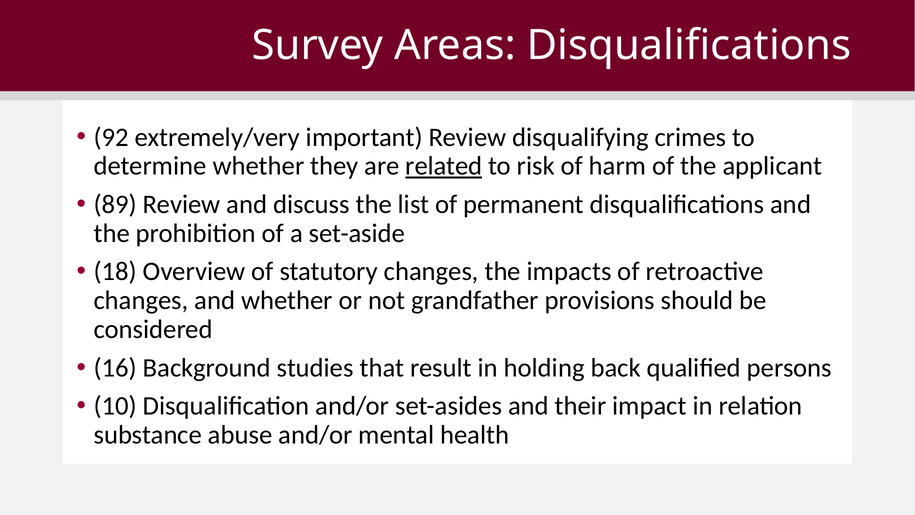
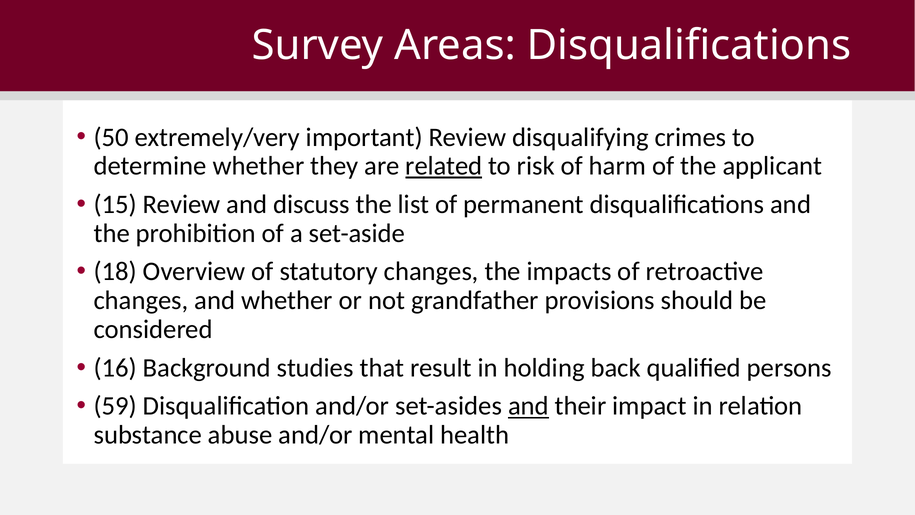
92: 92 -> 50
89: 89 -> 15
10: 10 -> 59
and at (528, 406) underline: none -> present
